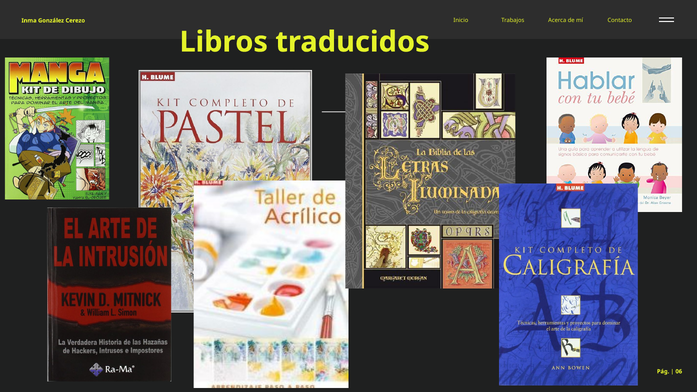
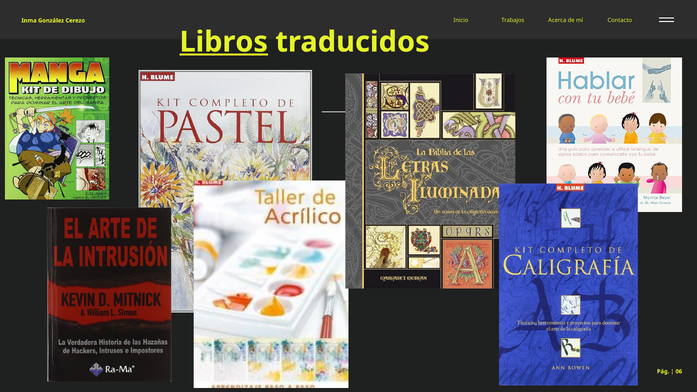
Libros underline: none -> present
